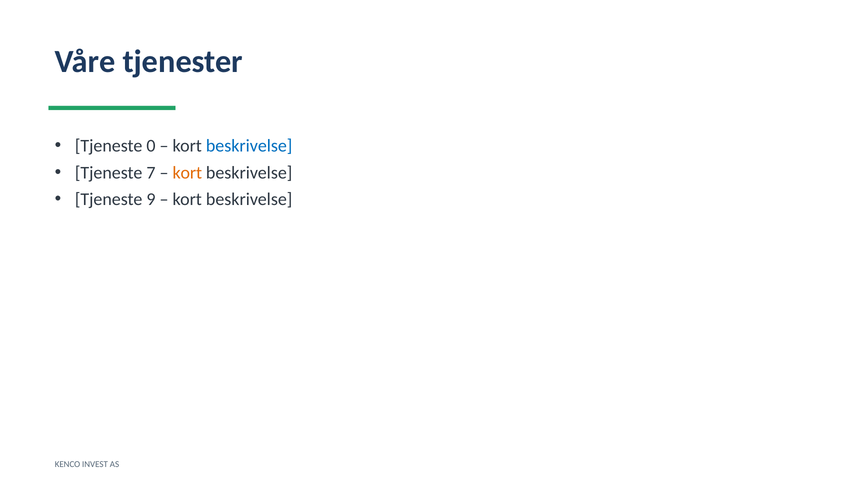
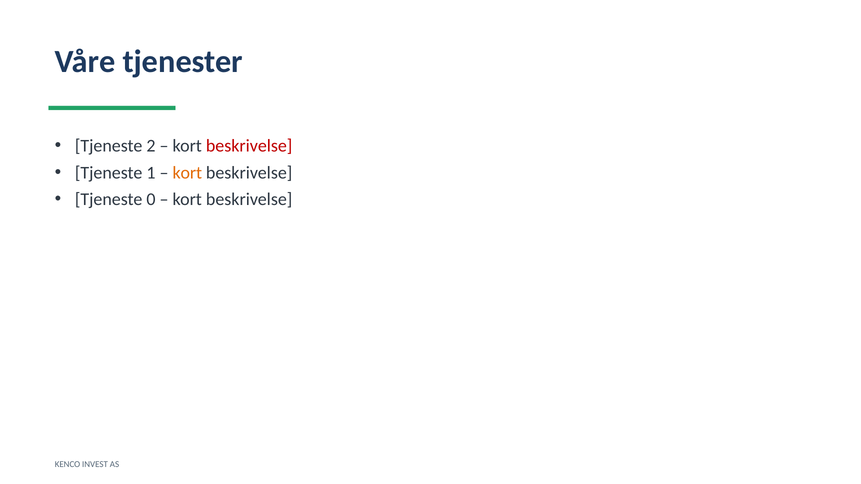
0: 0 -> 2
beskrivelse at (249, 146) colour: blue -> red
7: 7 -> 1
9: 9 -> 0
